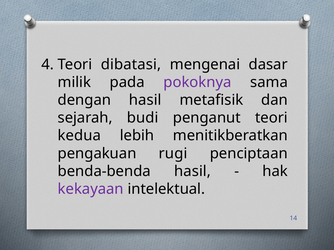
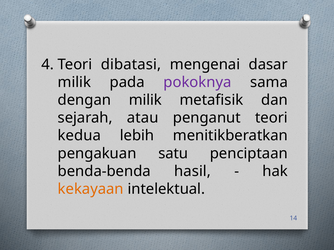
dengan hasil: hasil -> milik
budi: budi -> atau
rugi: rugi -> satu
kekayaan colour: purple -> orange
